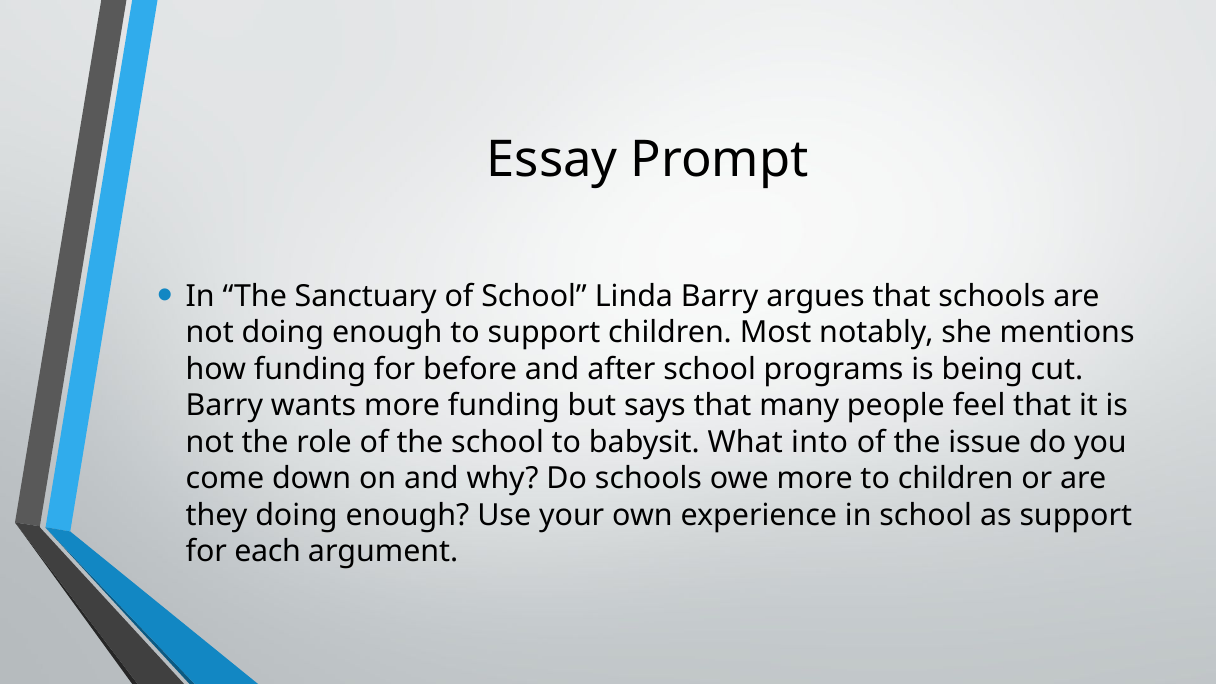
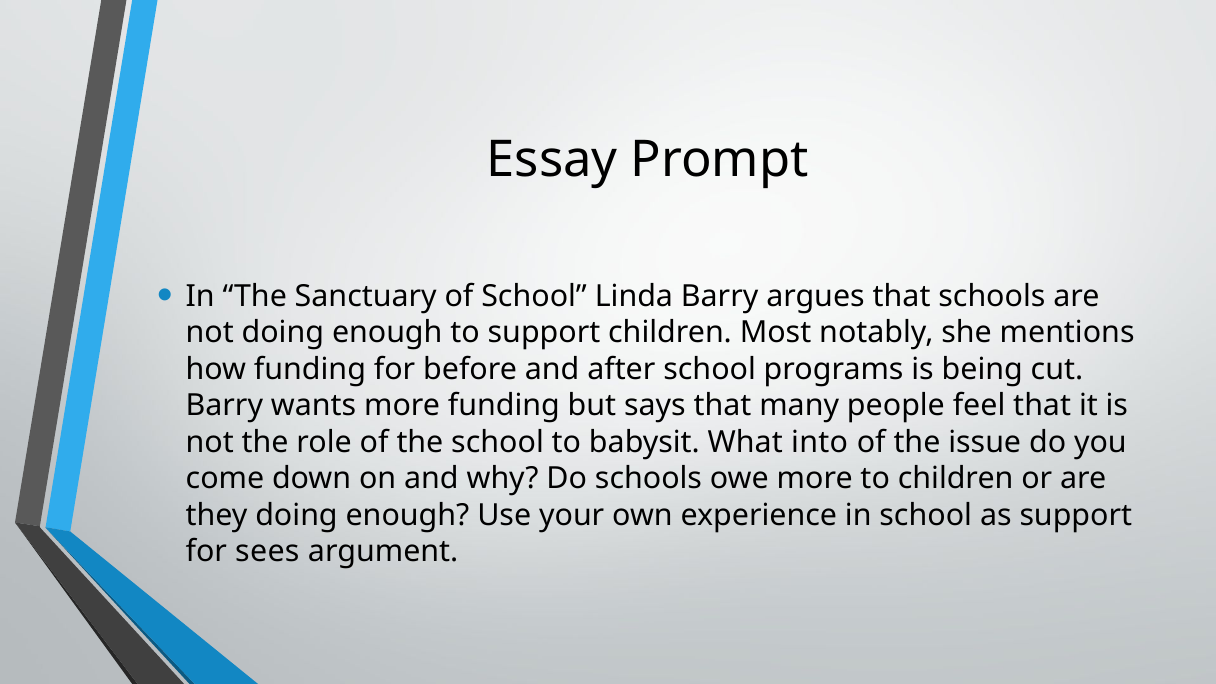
each: each -> sees
